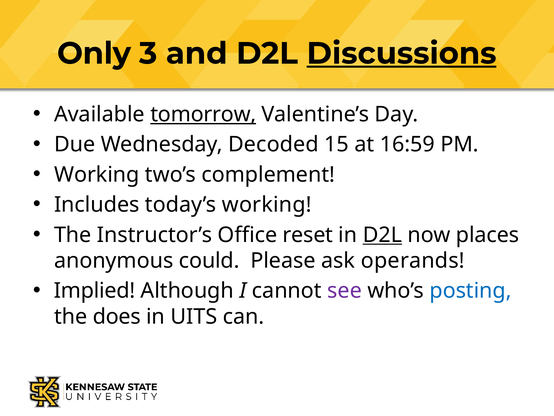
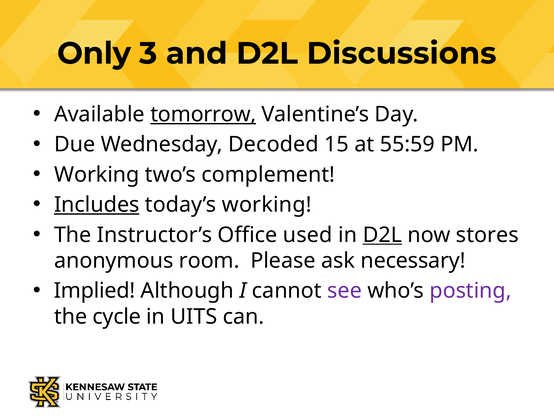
Discussions underline: present -> none
16:59: 16:59 -> 55:59
Includes underline: none -> present
reset: reset -> used
places: places -> stores
could: could -> room
operands: operands -> necessary
posting colour: blue -> purple
does: does -> cycle
